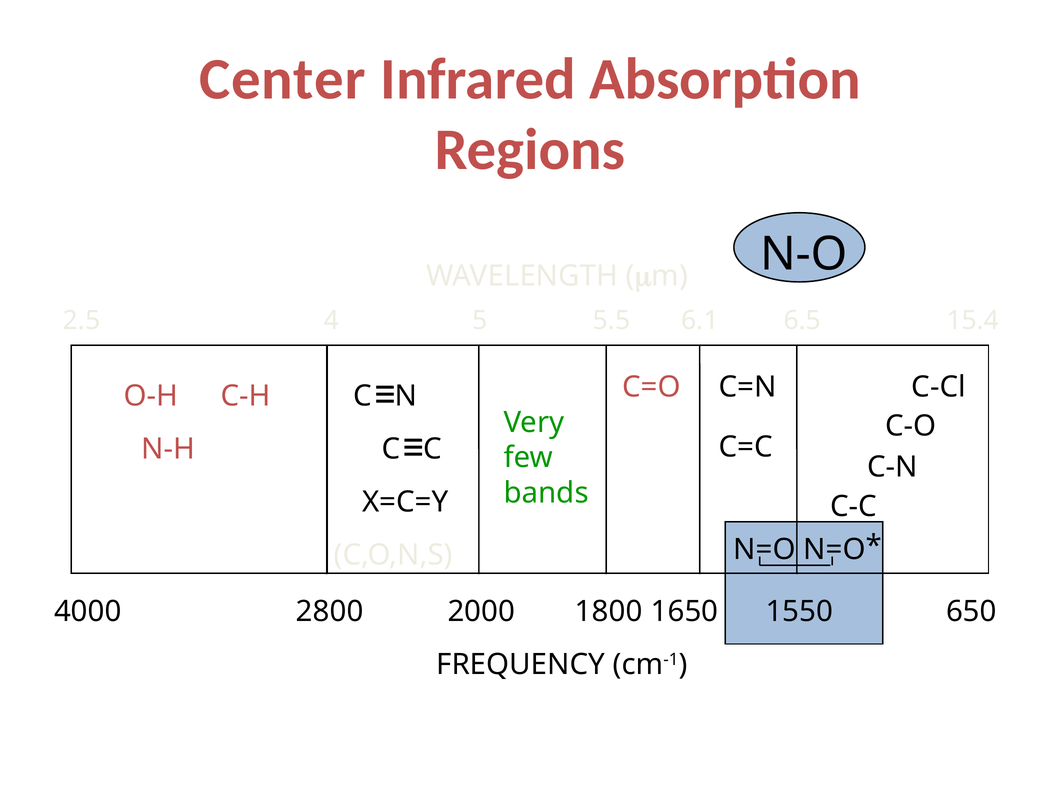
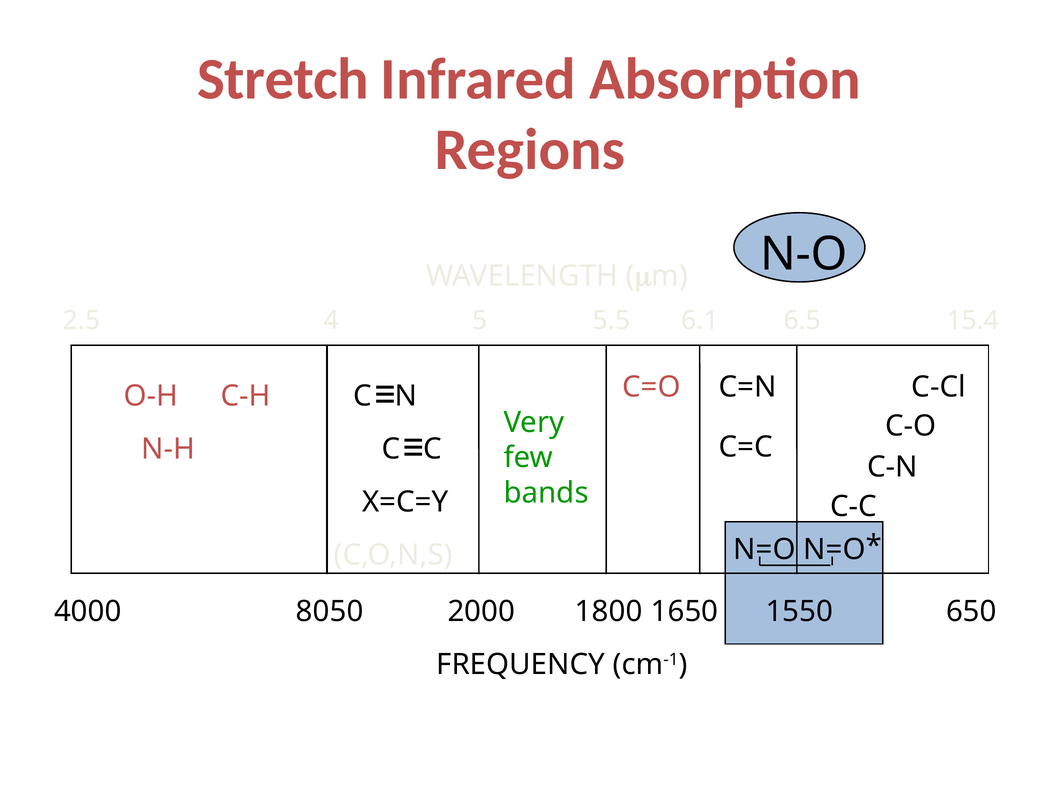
Center: Center -> Stretch
2800: 2800 -> 8050
